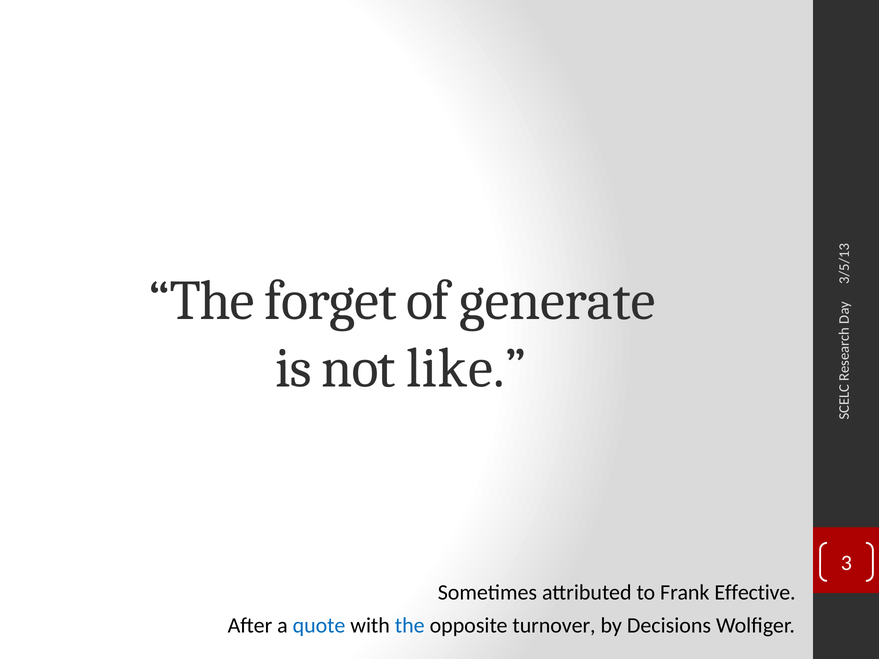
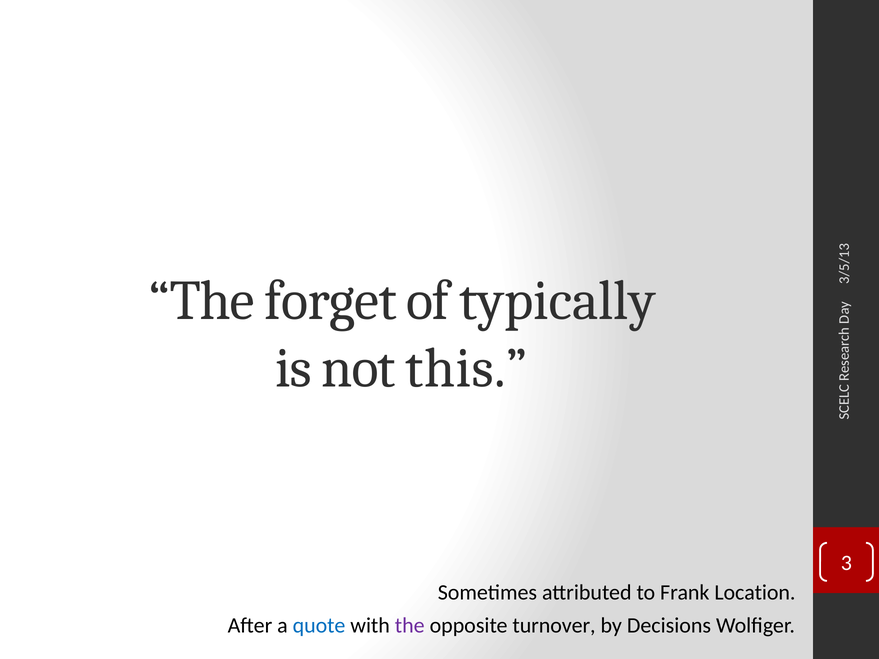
generate: generate -> typically
like: like -> this
Effective: Effective -> Location
the at (410, 626) colour: blue -> purple
